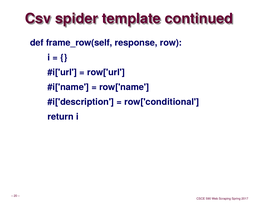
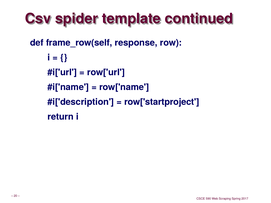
row['conditional: row['conditional -> row['startproject
